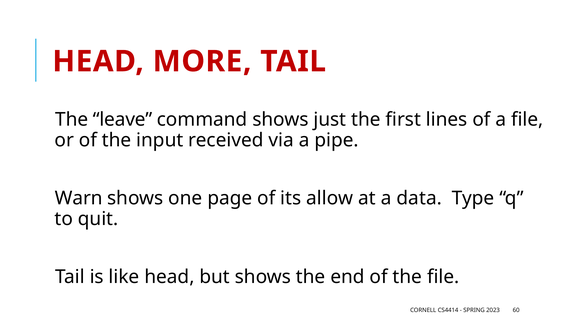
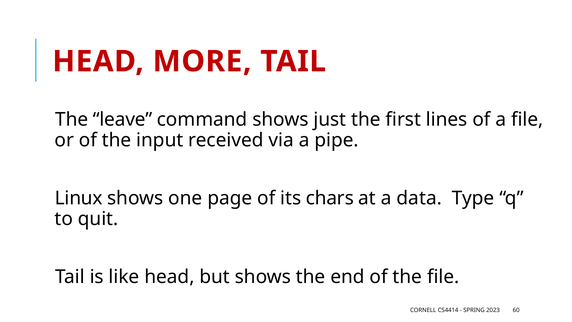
Warn: Warn -> Linux
allow: allow -> chars
